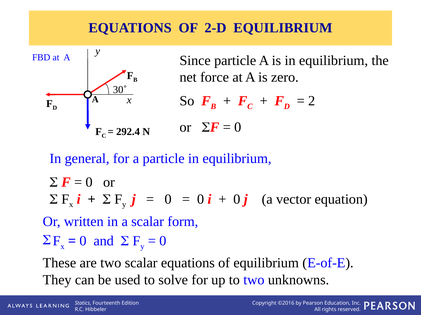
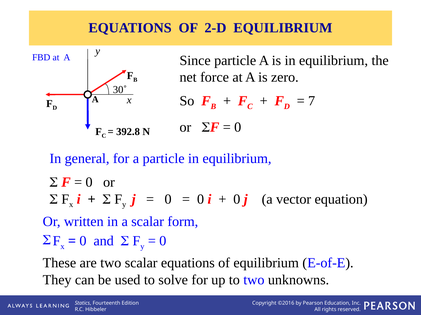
2: 2 -> 7
292.4: 292.4 -> 392.8
